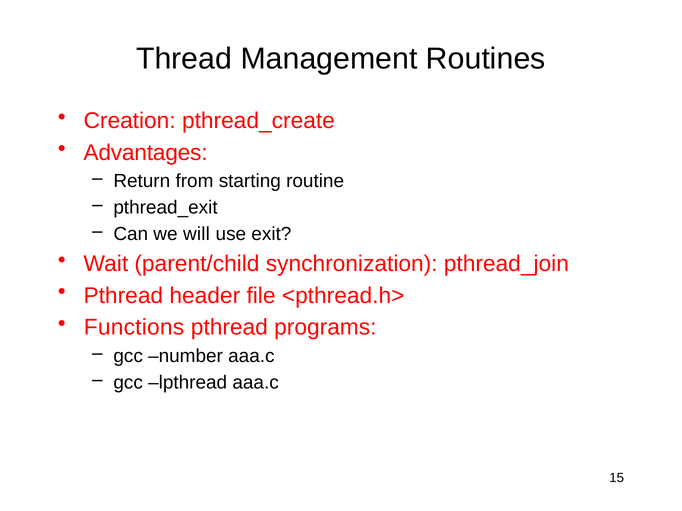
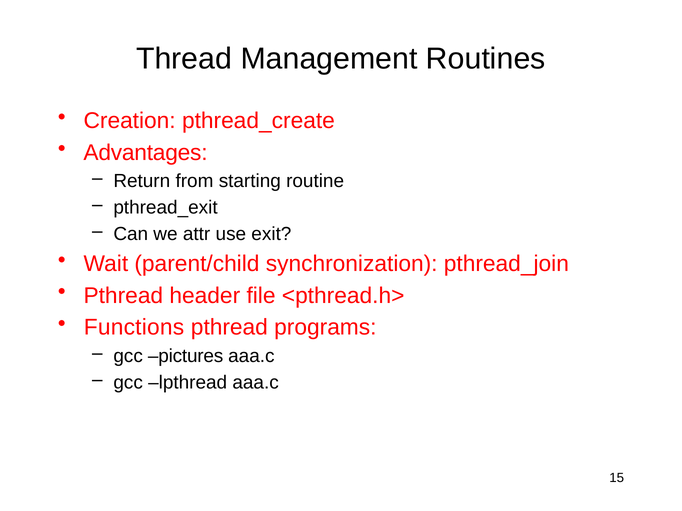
will: will -> attr
number: number -> pictures
